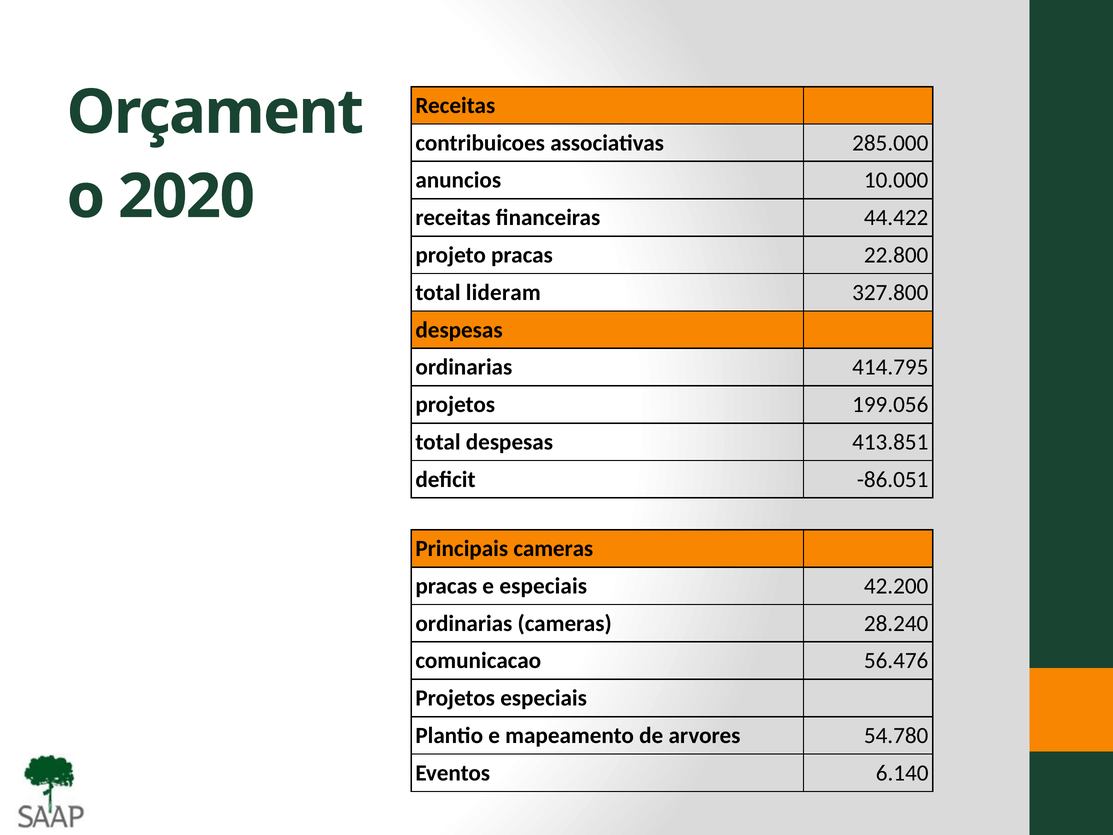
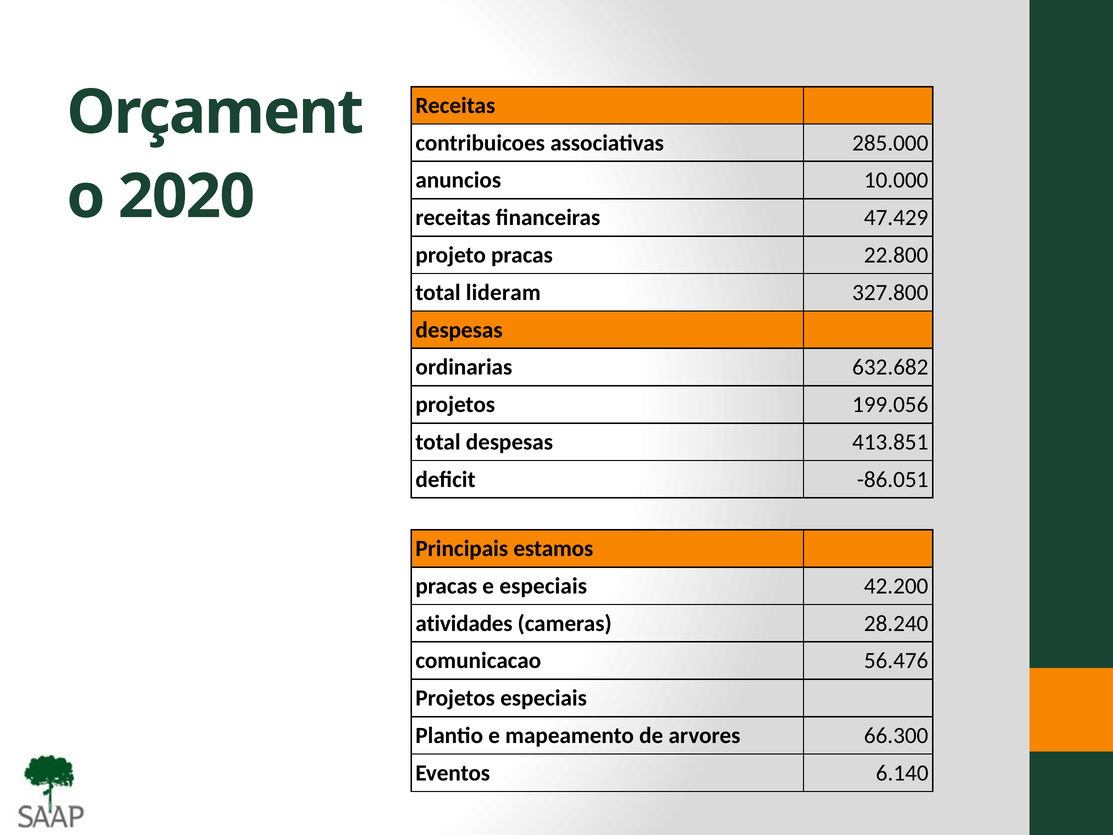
44.422: 44.422 -> 47.429
414.795: 414.795 -> 632.682
Principais cameras: cameras -> estamos
ordinarias at (464, 623): ordinarias -> atividades
54.780: 54.780 -> 66.300
